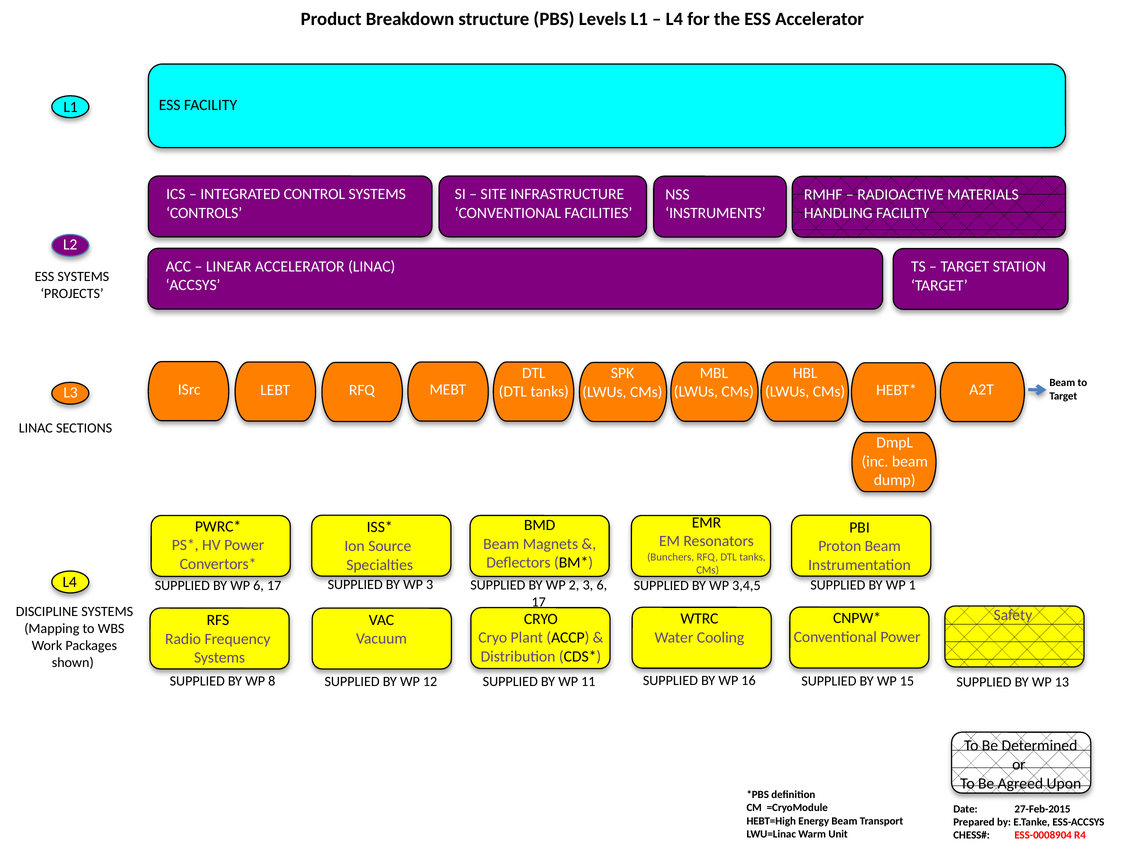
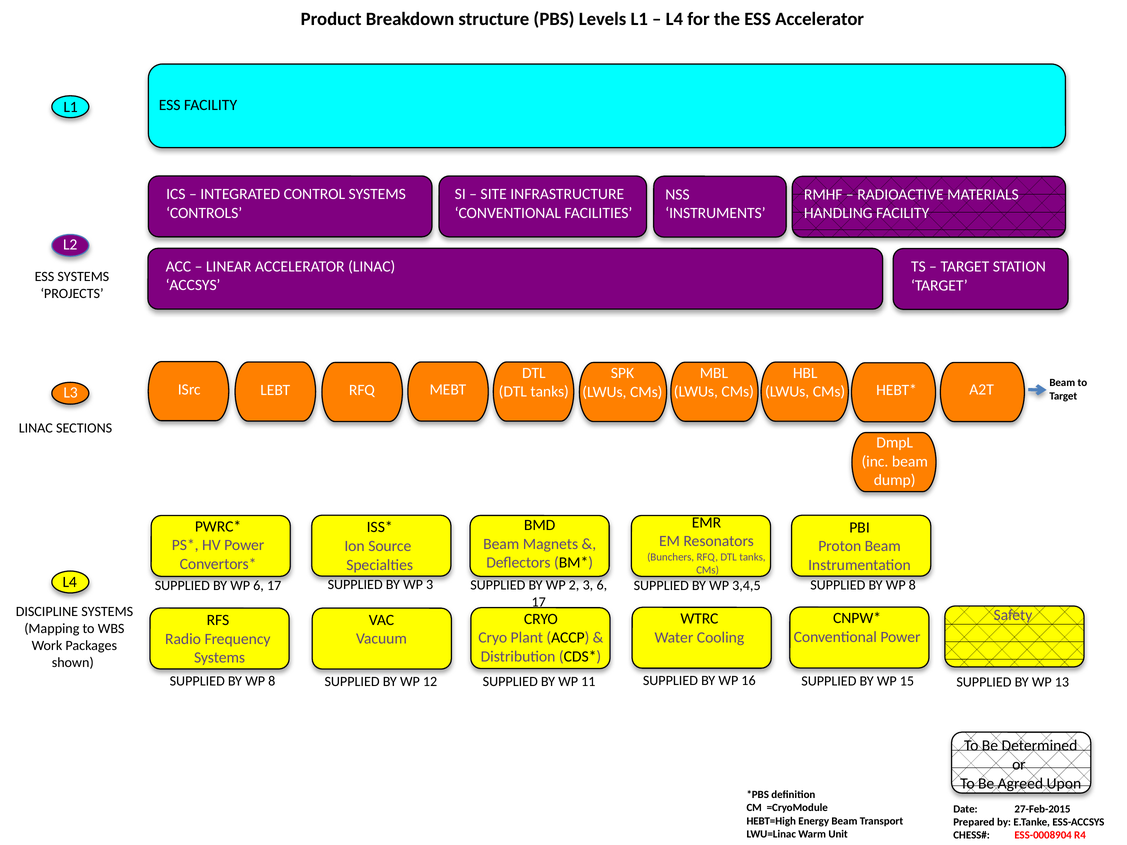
1 at (912, 586): 1 -> 8
